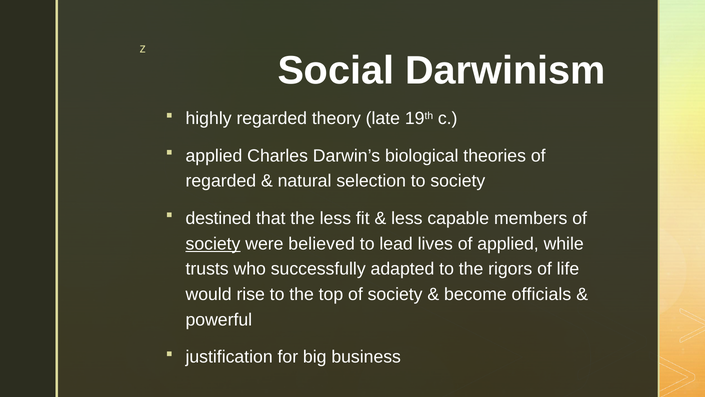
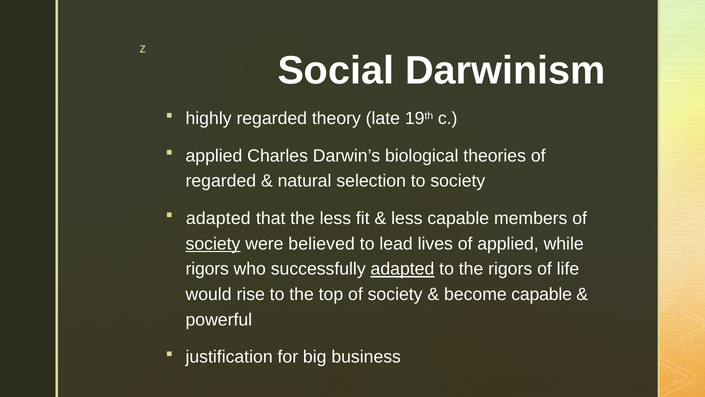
destined at (218, 218): destined -> adapted
trusts at (207, 269): trusts -> rigors
adapted at (402, 269) underline: none -> present
become officials: officials -> capable
